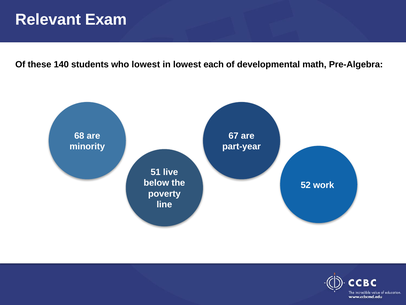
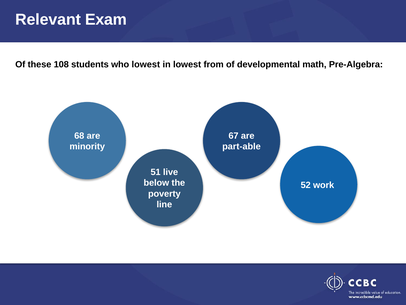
140: 140 -> 108
each: each -> from
part-year: part-year -> part-able
